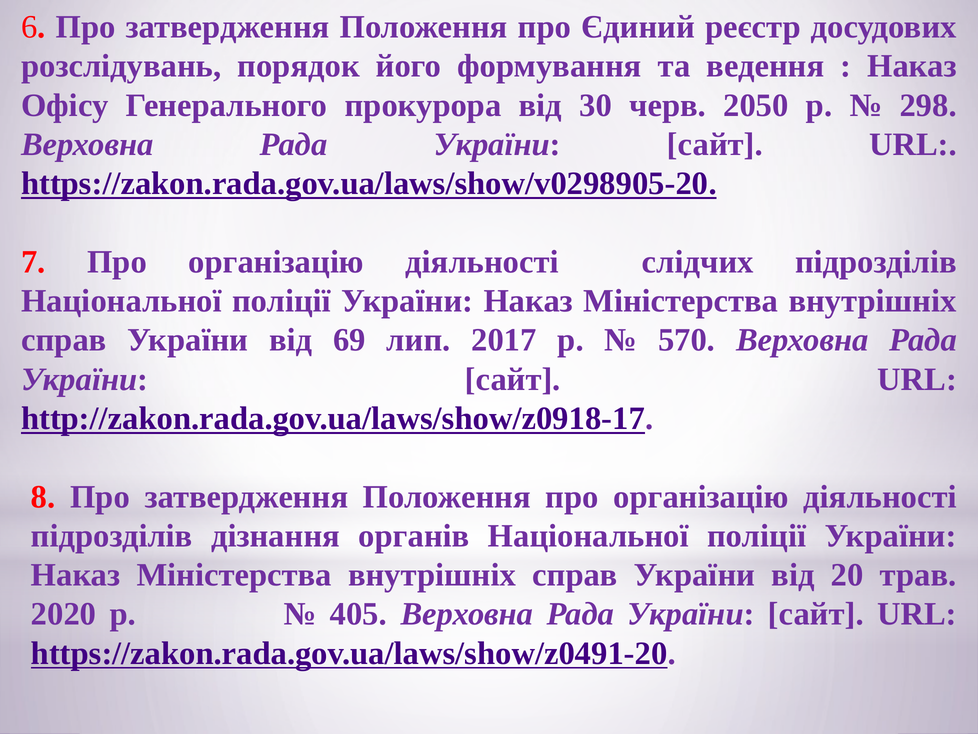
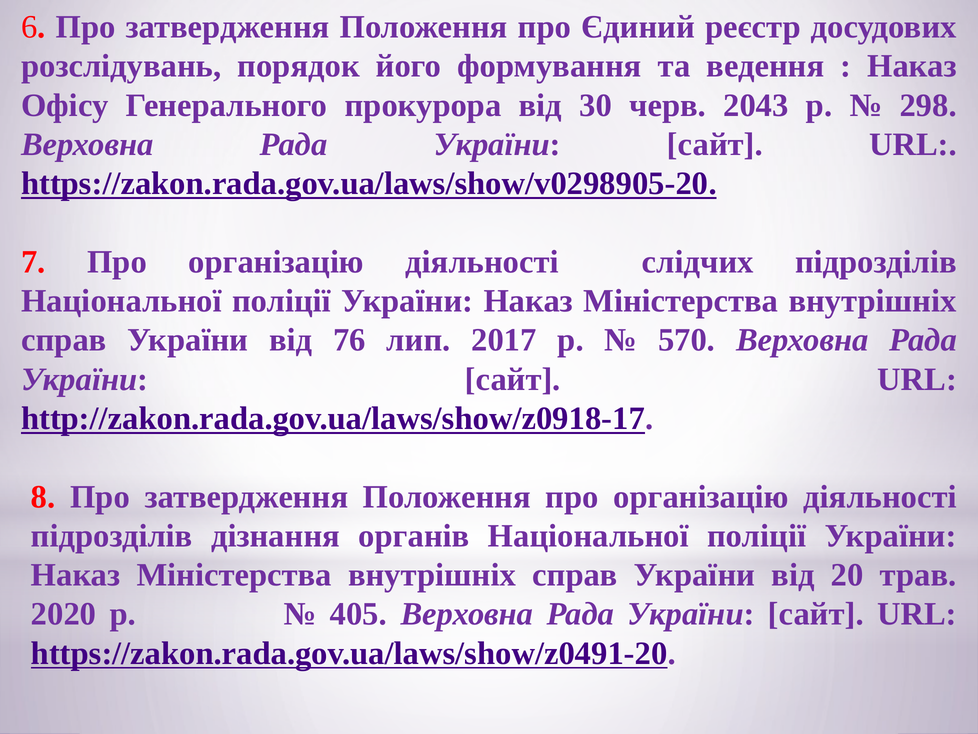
2050: 2050 -> 2043
69: 69 -> 76
